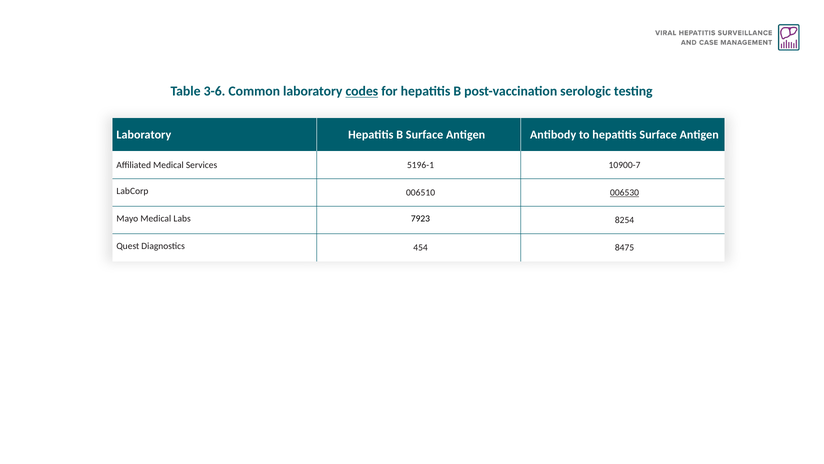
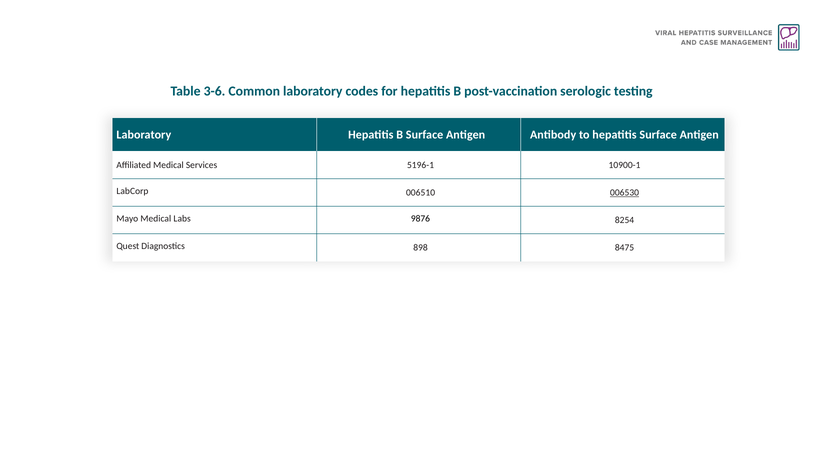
codes underline: present -> none
10900-7: 10900-7 -> 10900-1
7923: 7923 -> 9876
454: 454 -> 898
